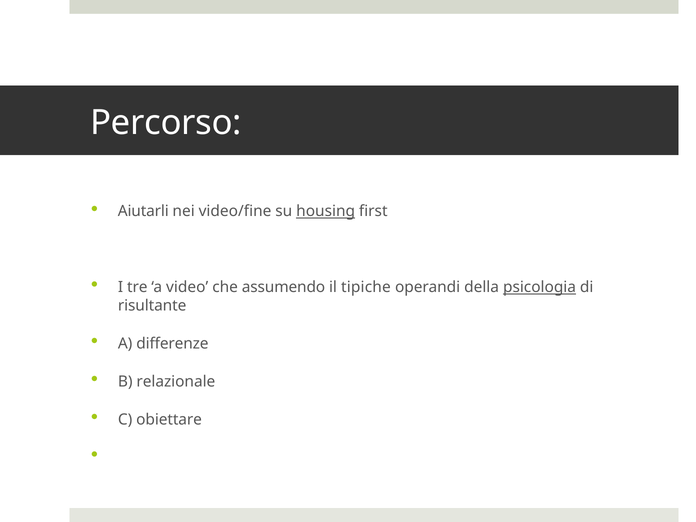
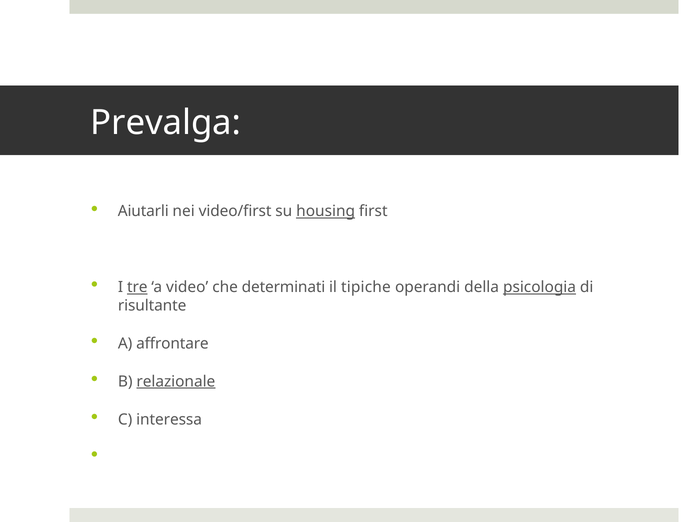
Percorso: Percorso -> Prevalga
video/fine: video/fine -> video/first
tre underline: none -> present
assumendo: assumendo -> determinati
differenze: differenze -> affrontare
relazionale underline: none -> present
obiettare: obiettare -> interessa
